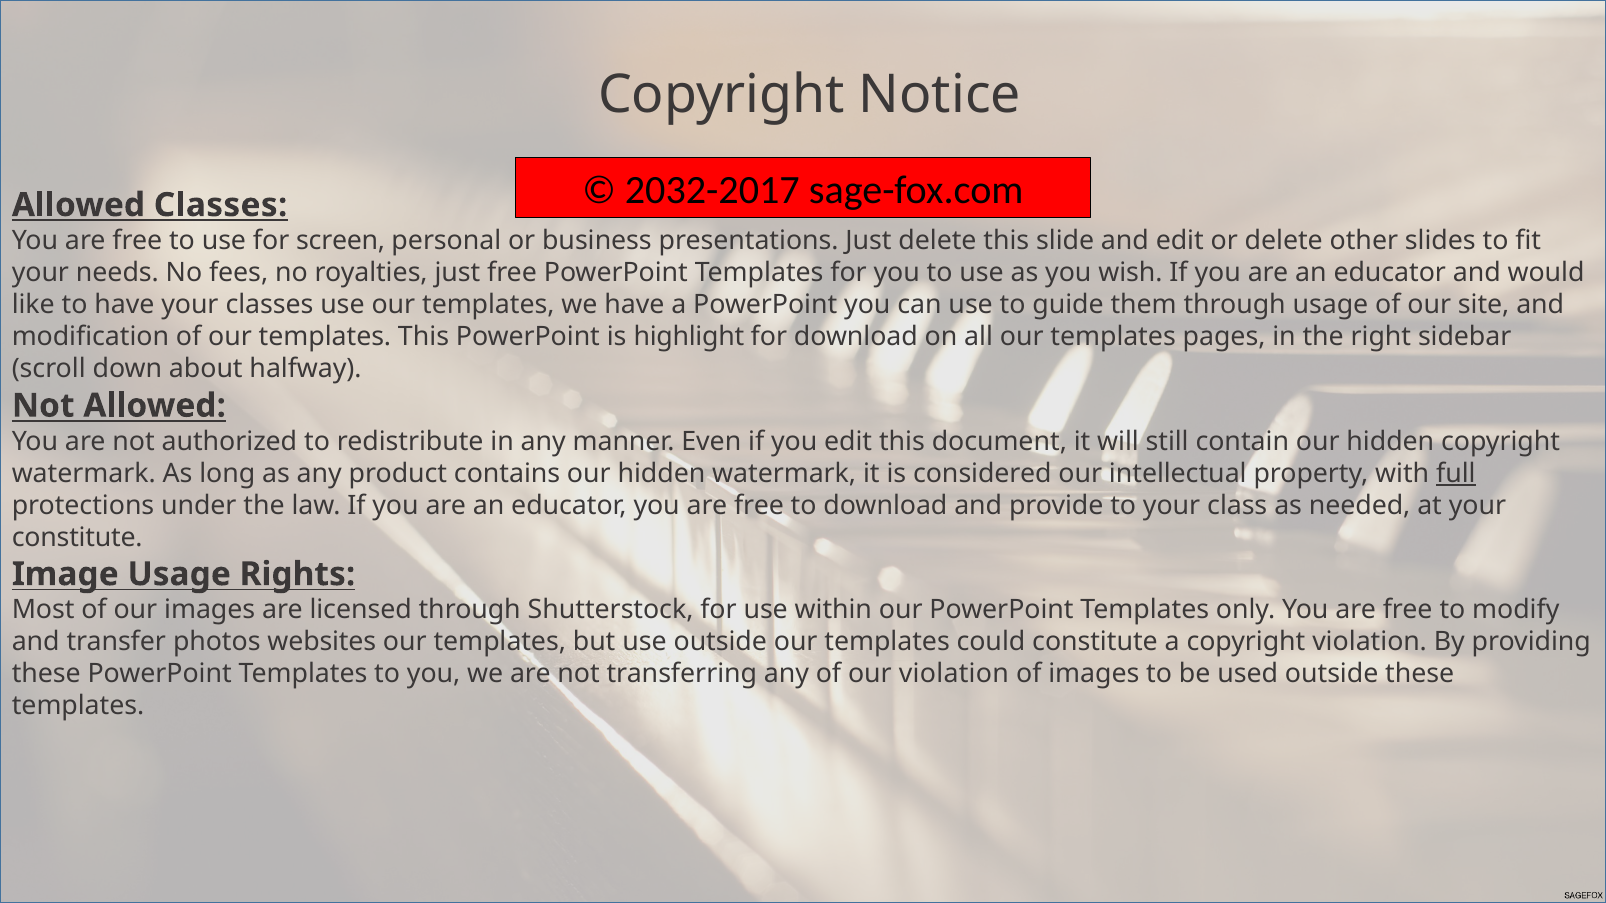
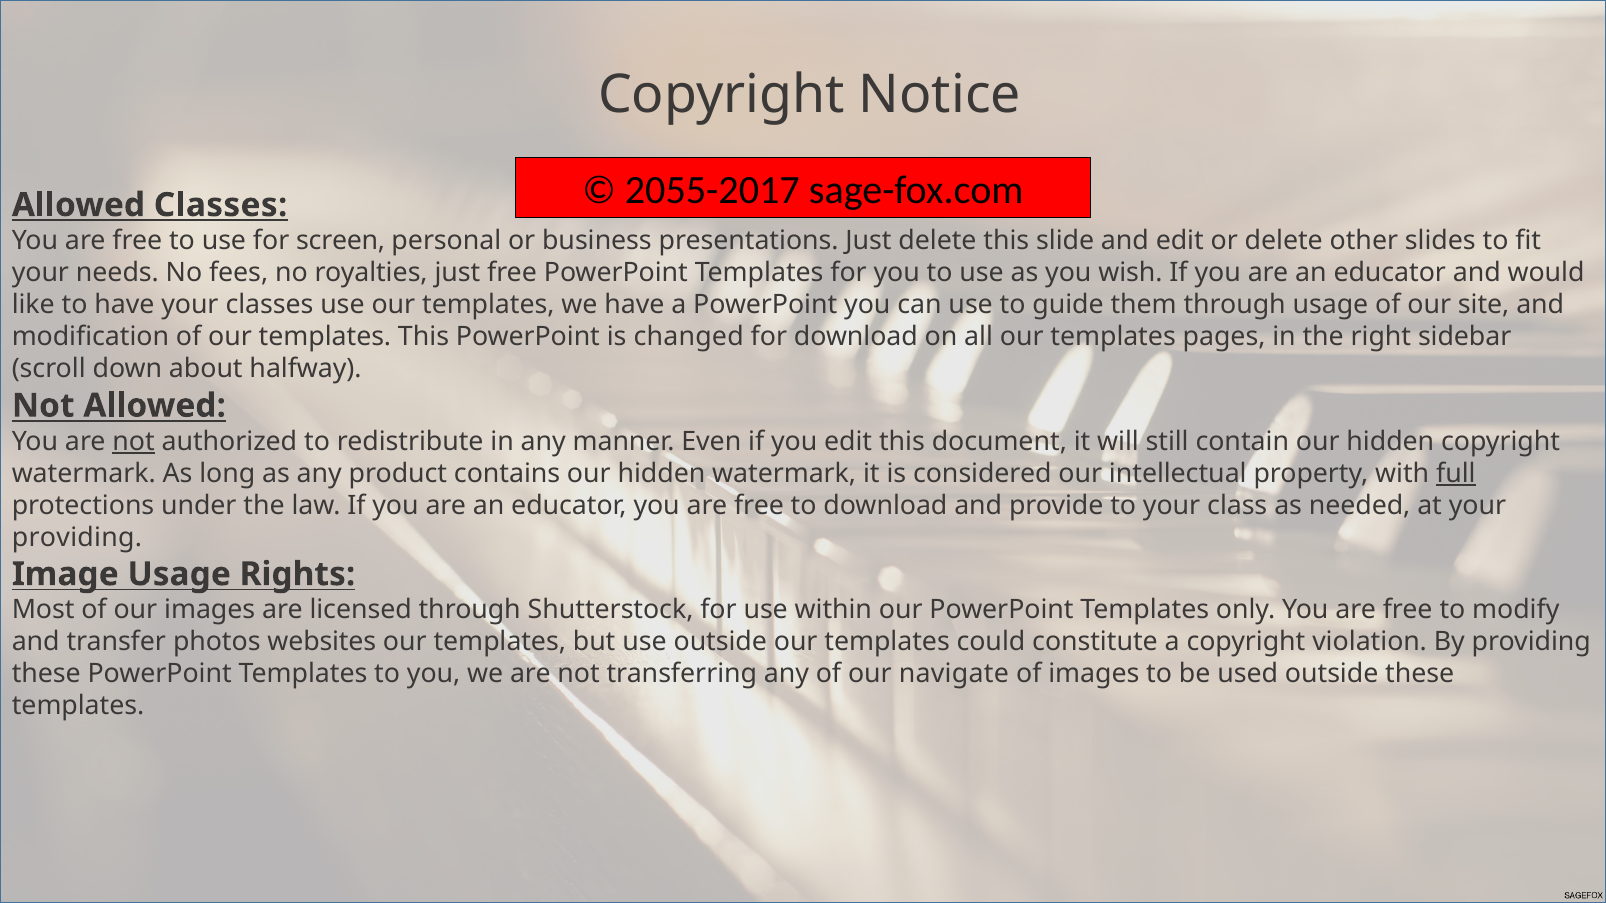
2032-2017: 2032-2017 -> 2055-2017
highlight: highlight -> changed
not at (134, 441) underline: none -> present
constitute at (77, 538): constitute -> providing
our violation: violation -> navigate
